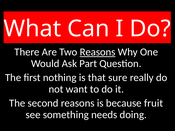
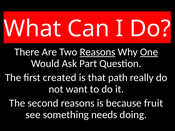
One underline: none -> present
nothing: nothing -> created
sure: sure -> path
